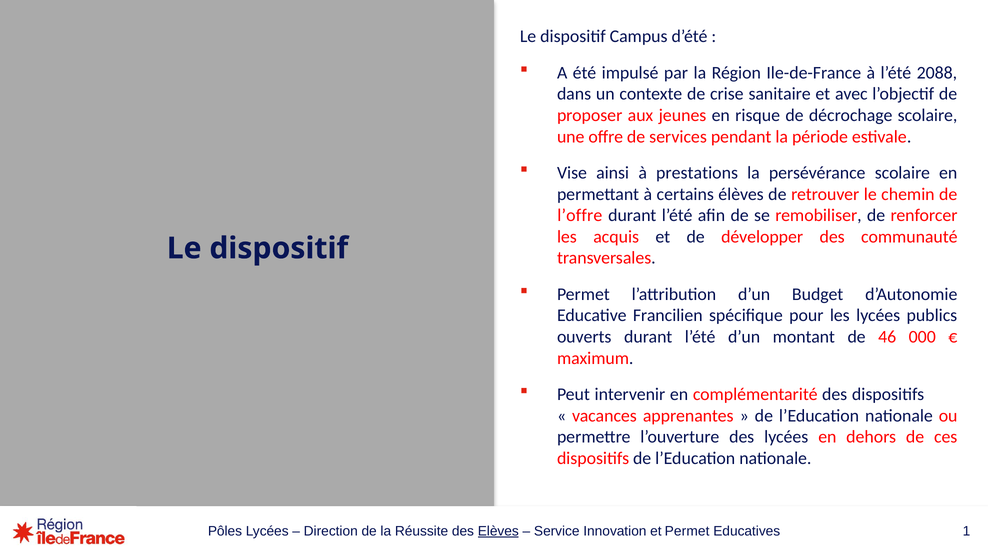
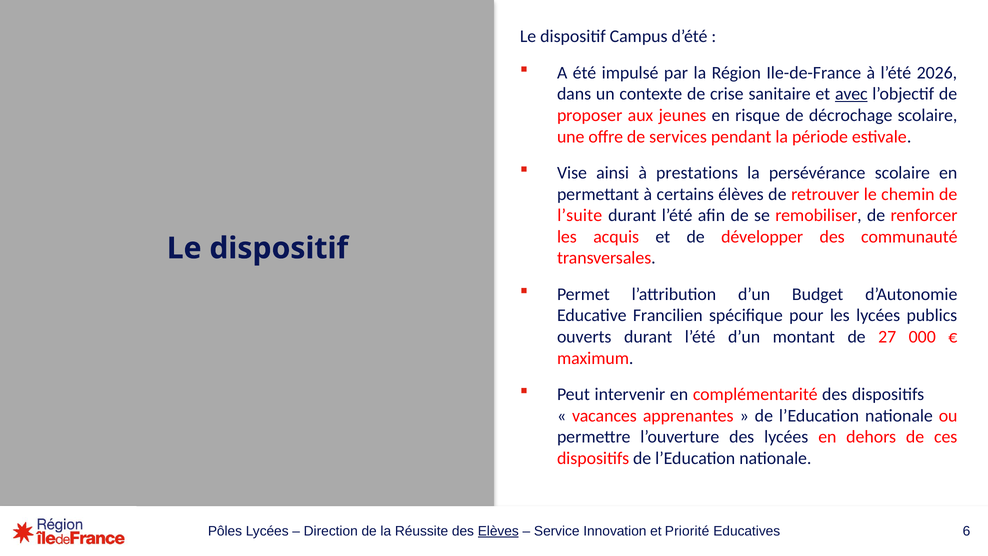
2088: 2088 -> 2026
avec underline: none -> present
l’offre: l’offre -> l’suite
46: 46 -> 27
et Permet: Permet -> Priorité
1: 1 -> 6
